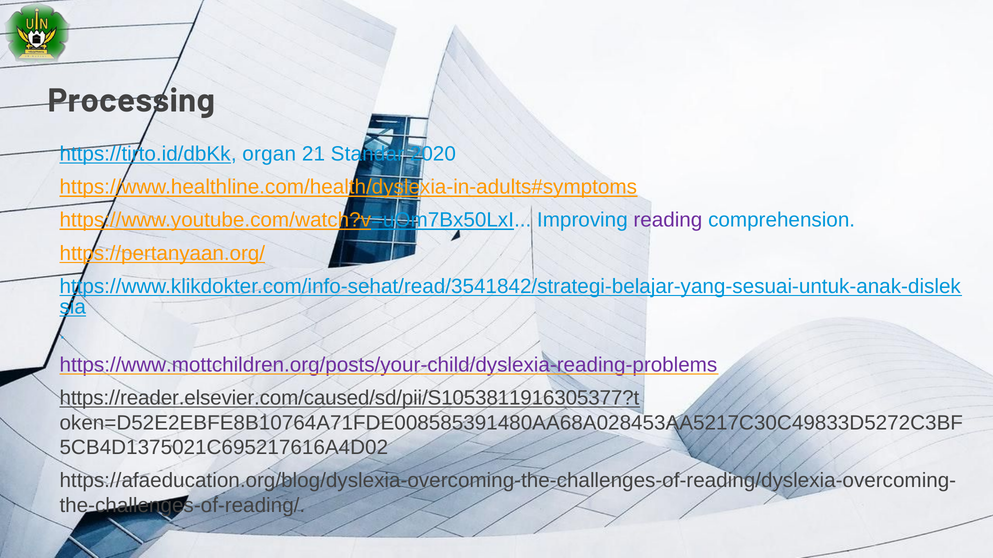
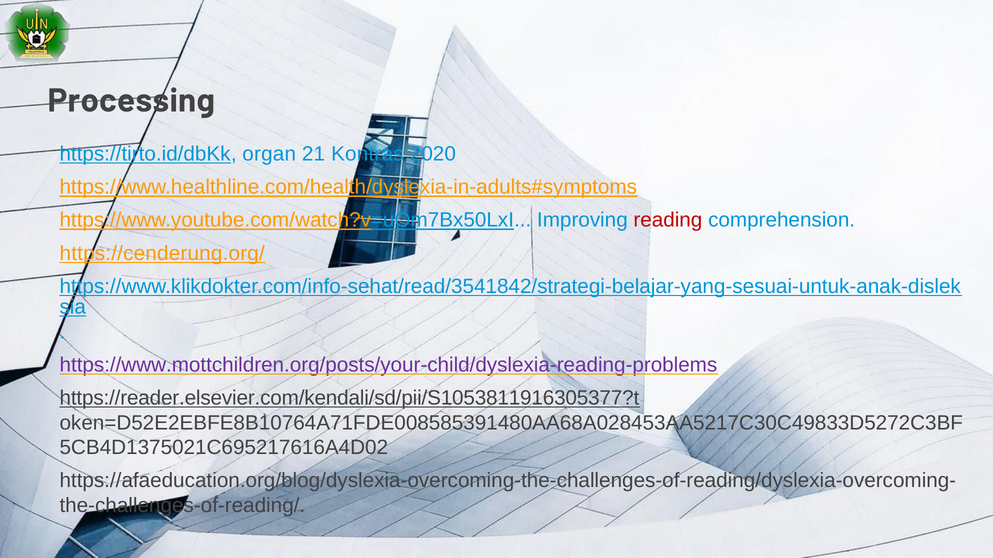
Standar: Standar -> Kontras
reading colour: purple -> red
https://pertanyaan.org/: https://pertanyaan.org/ -> https://cenderung.org/
https://reader.elsevier.com/caused/sd/pii/S1053811916305377?t: https://reader.elsevier.com/caused/sd/pii/S1053811916305377?t -> https://reader.elsevier.com/kendali/sd/pii/S1053811916305377?t
